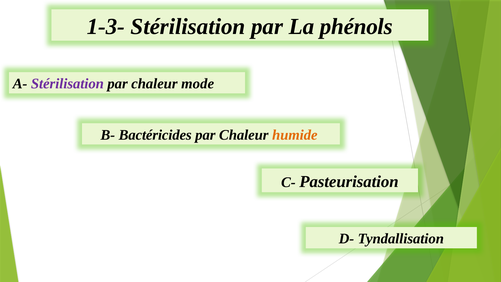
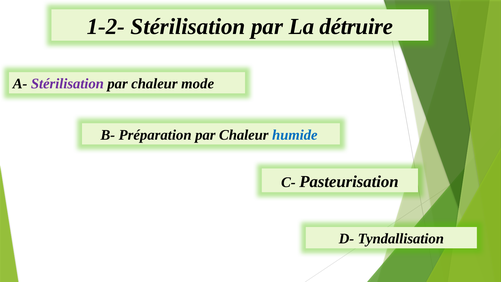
1-3-: 1-3- -> 1-2-
phénols: phénols -> détruire
Bactéricides: Bactéricides -> Préparation
humide colour: orange -> blue
